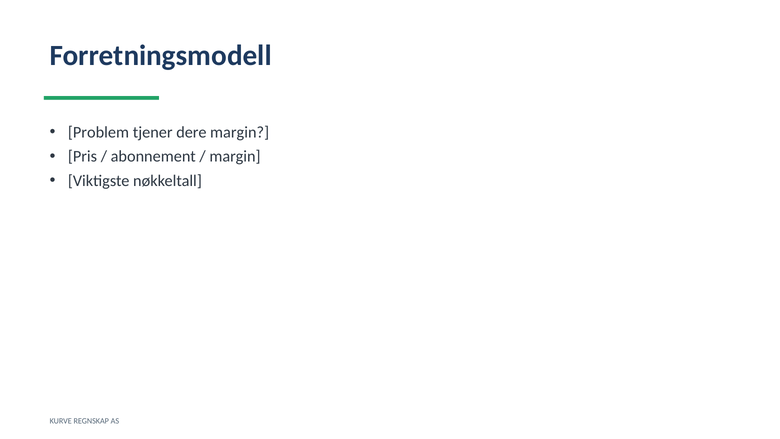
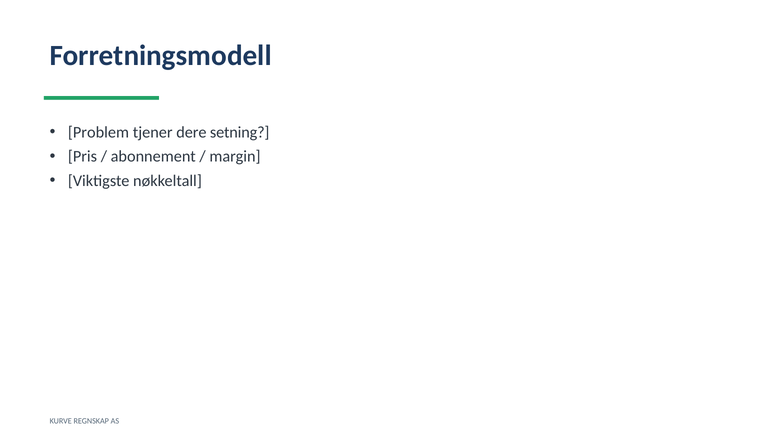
dere margin: margin -> setning
